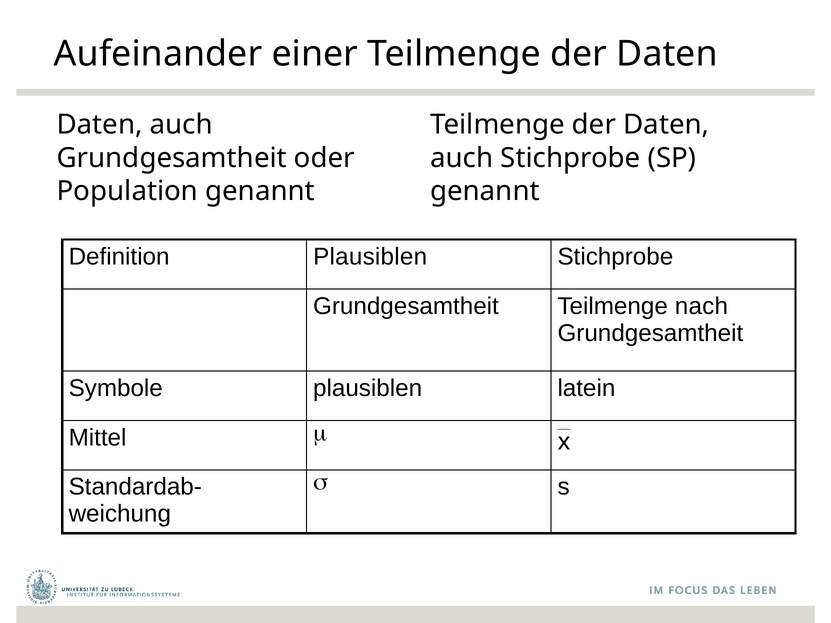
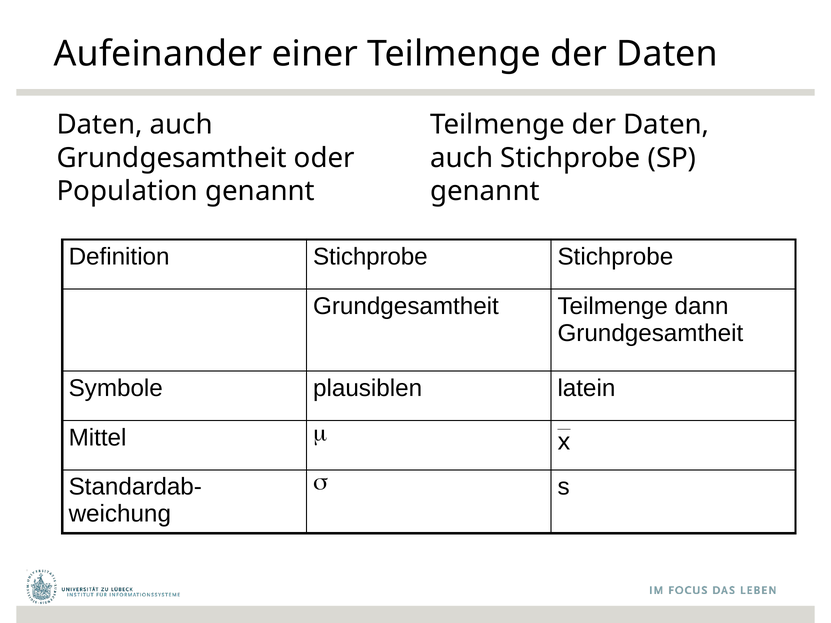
Definition Plausiblen: Plausiblen -> Stichprobe
nach: nach -> dann
